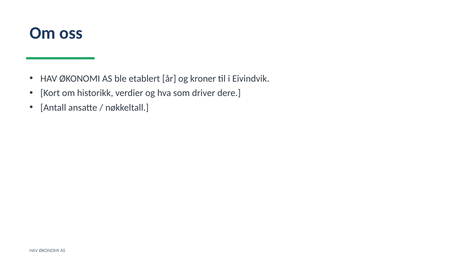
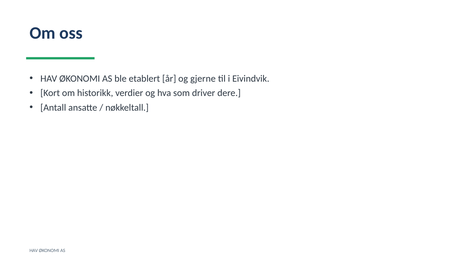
kroner: kroner -> gjerne
